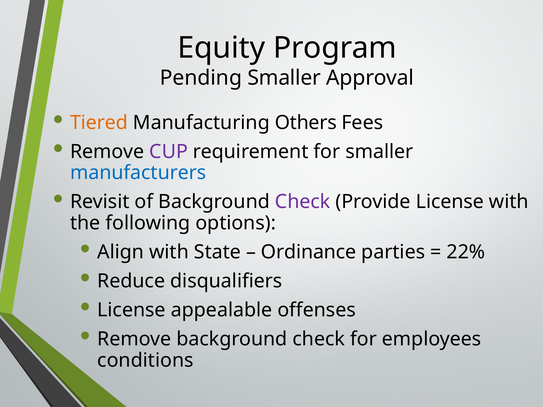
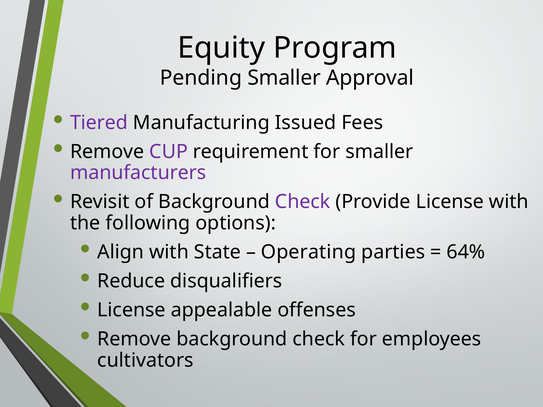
Tiered colour: orange -> purple
Others: Others -> Issued
manufacturers colour: blue -> purple
Ordinance: Ordinance -> Operating
22%: 22% -> 64%
conditions: conditions -> cultivators
